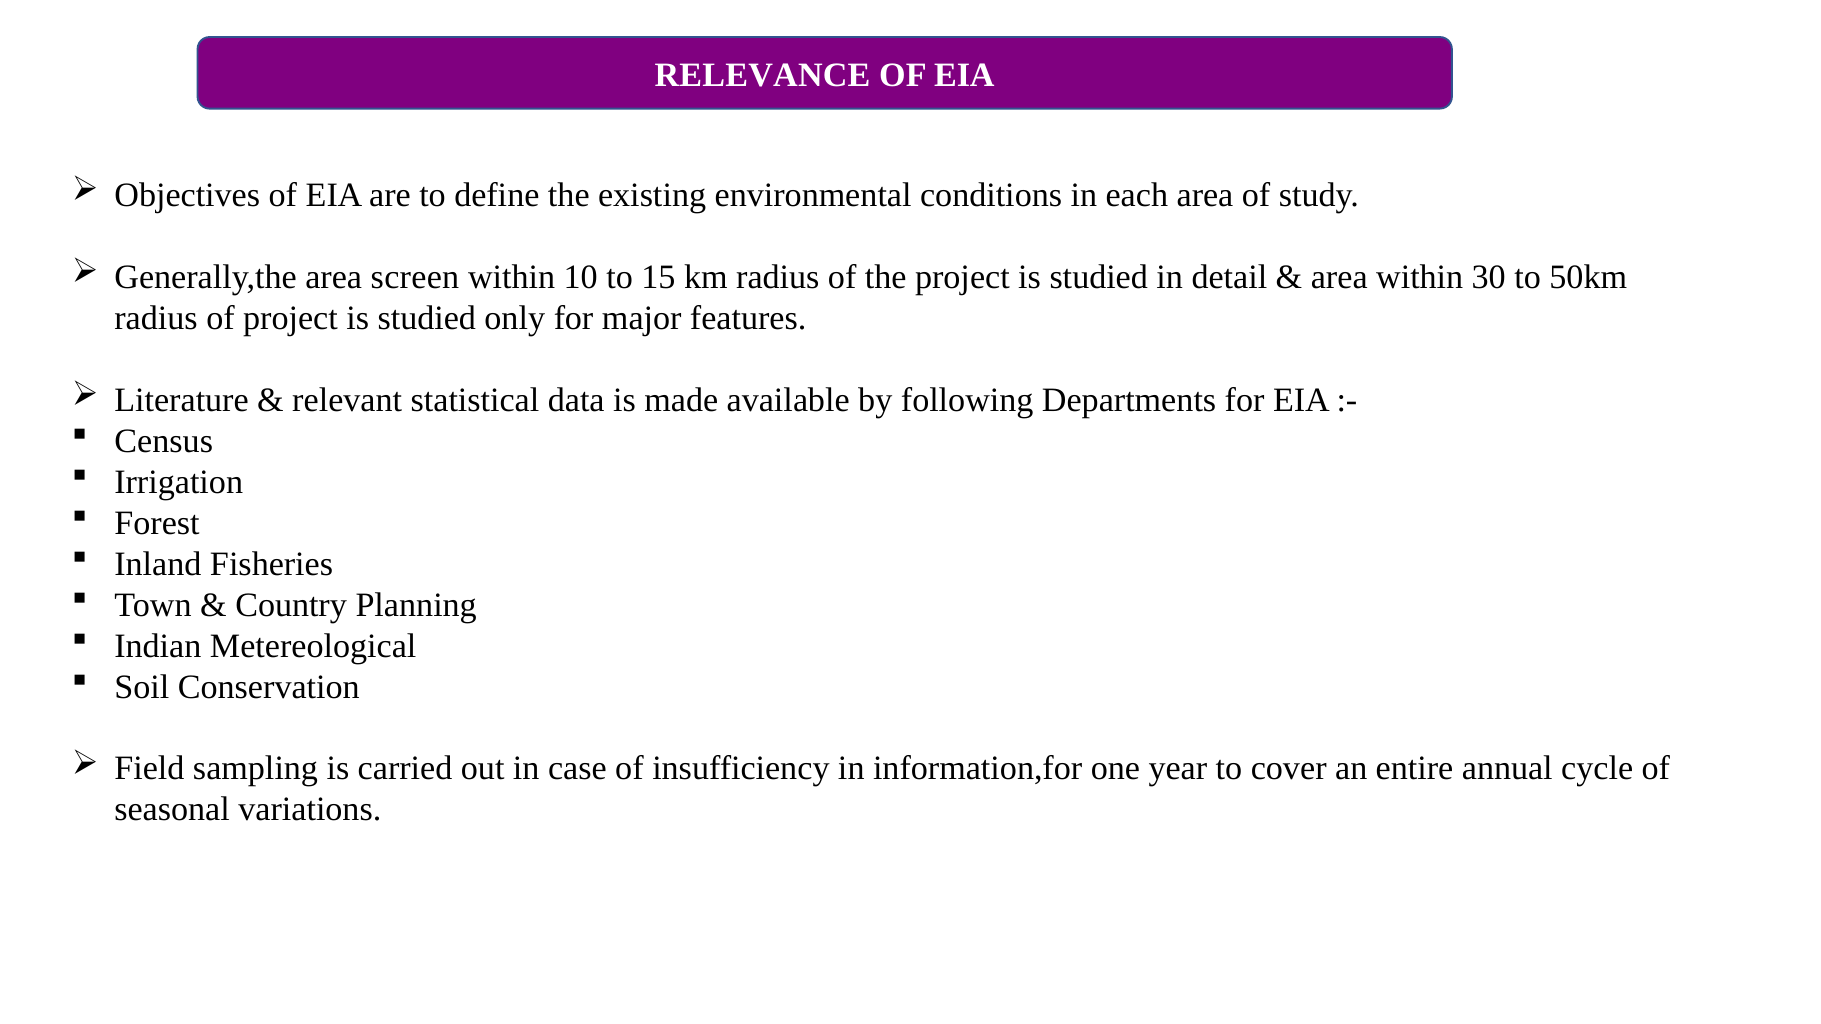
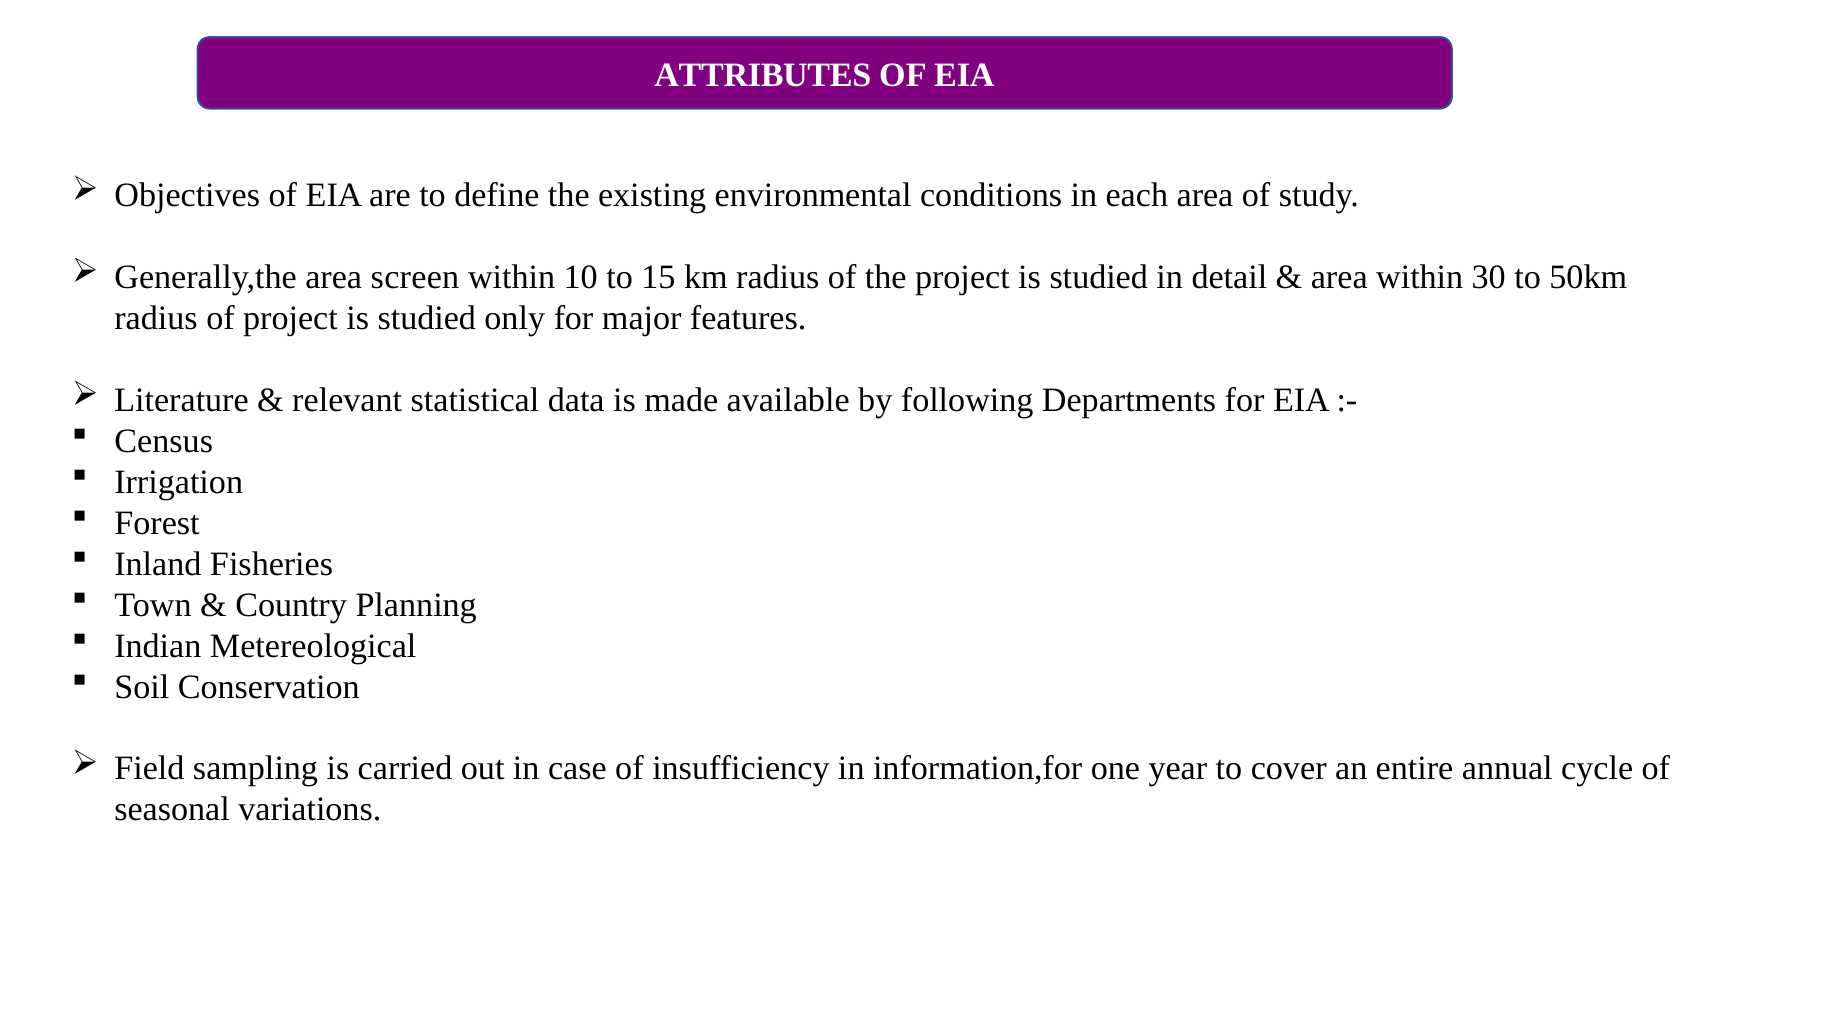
RELEVANCE: RELEVANCE -> ATTRIBUTES
